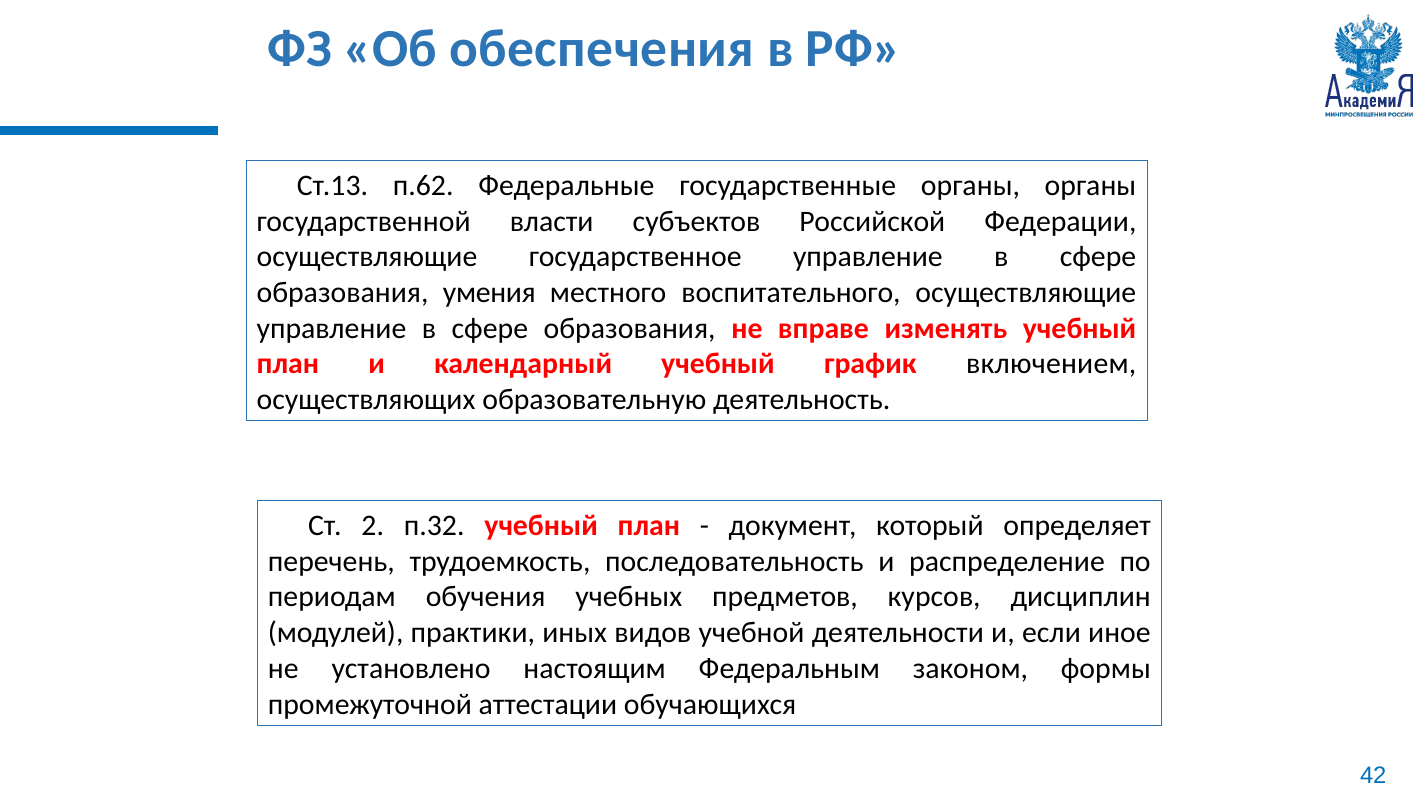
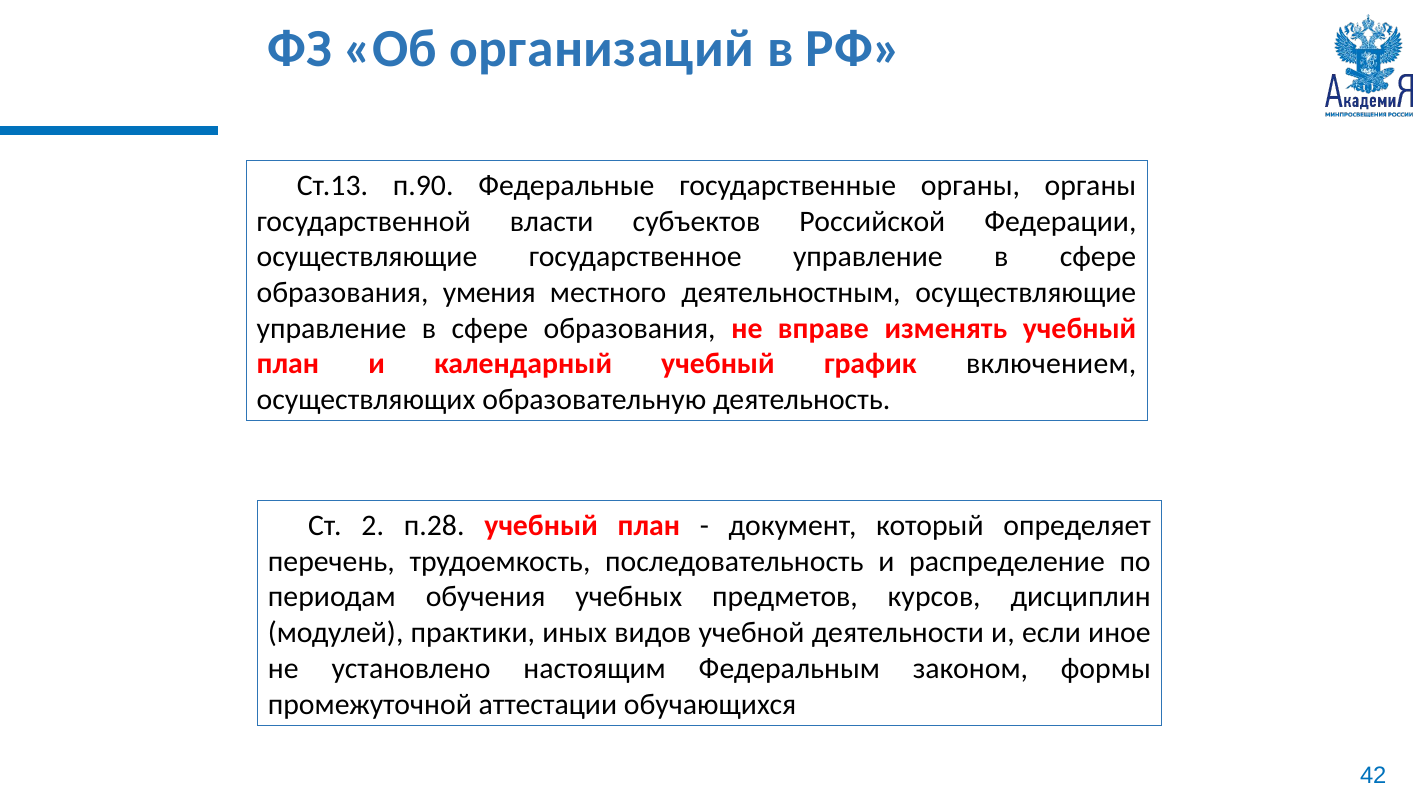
обеспечения: обеспечения -> организаций
п.62: п.62 -> п.90
воспитательного: воспитательного -> деятельностным
п.32: п.32 -> п.28
